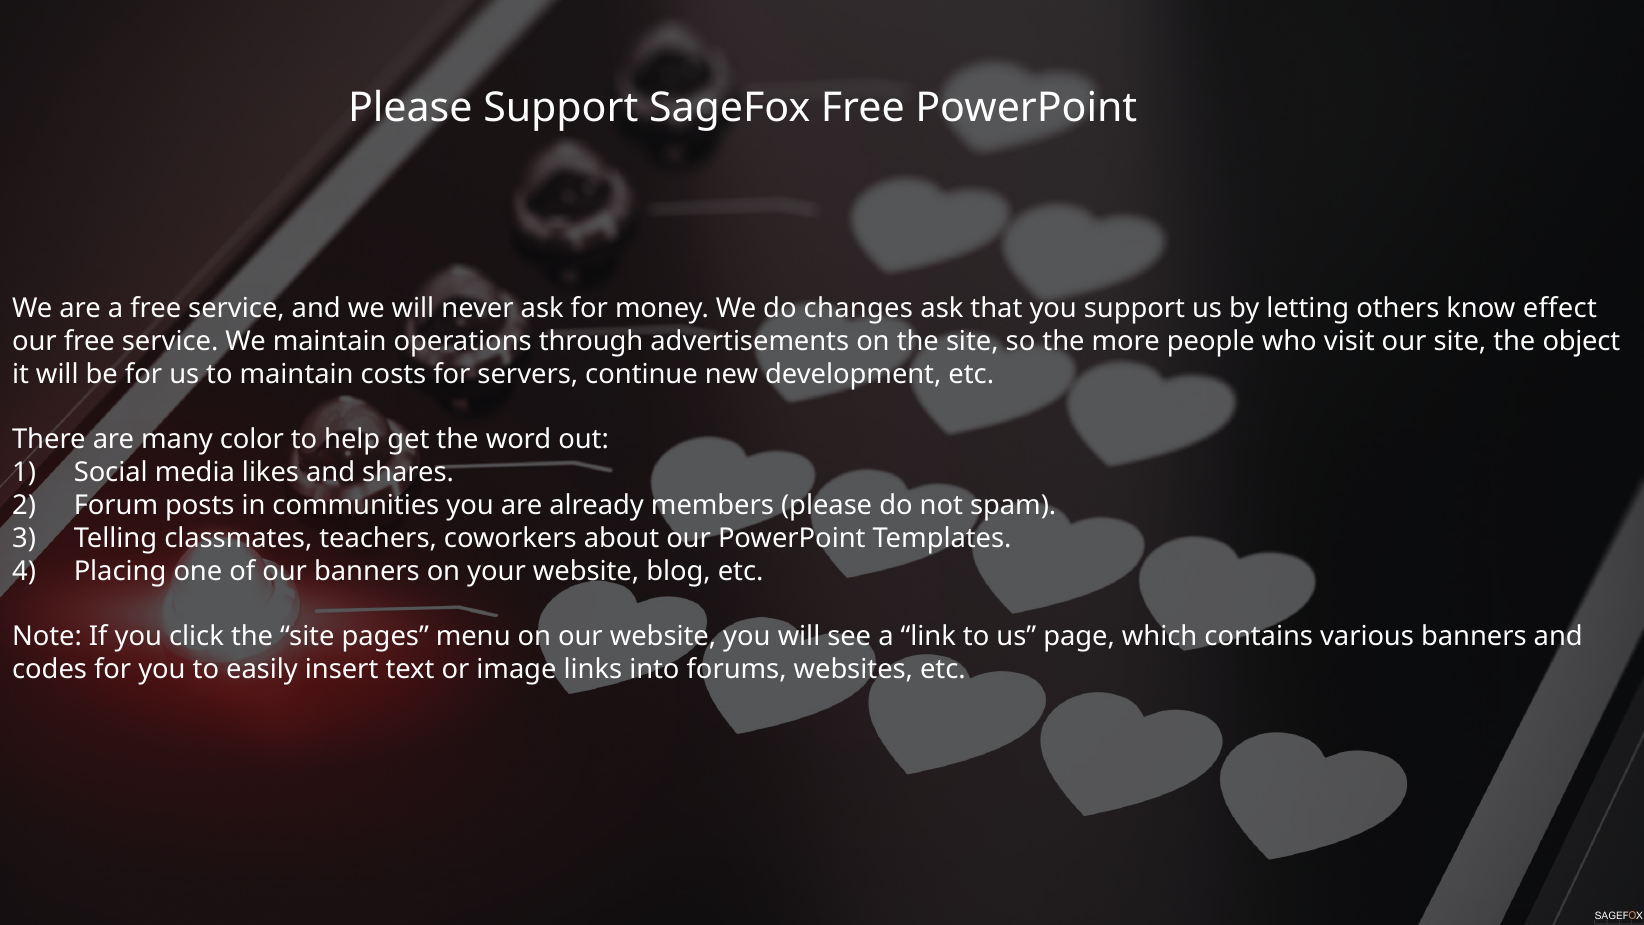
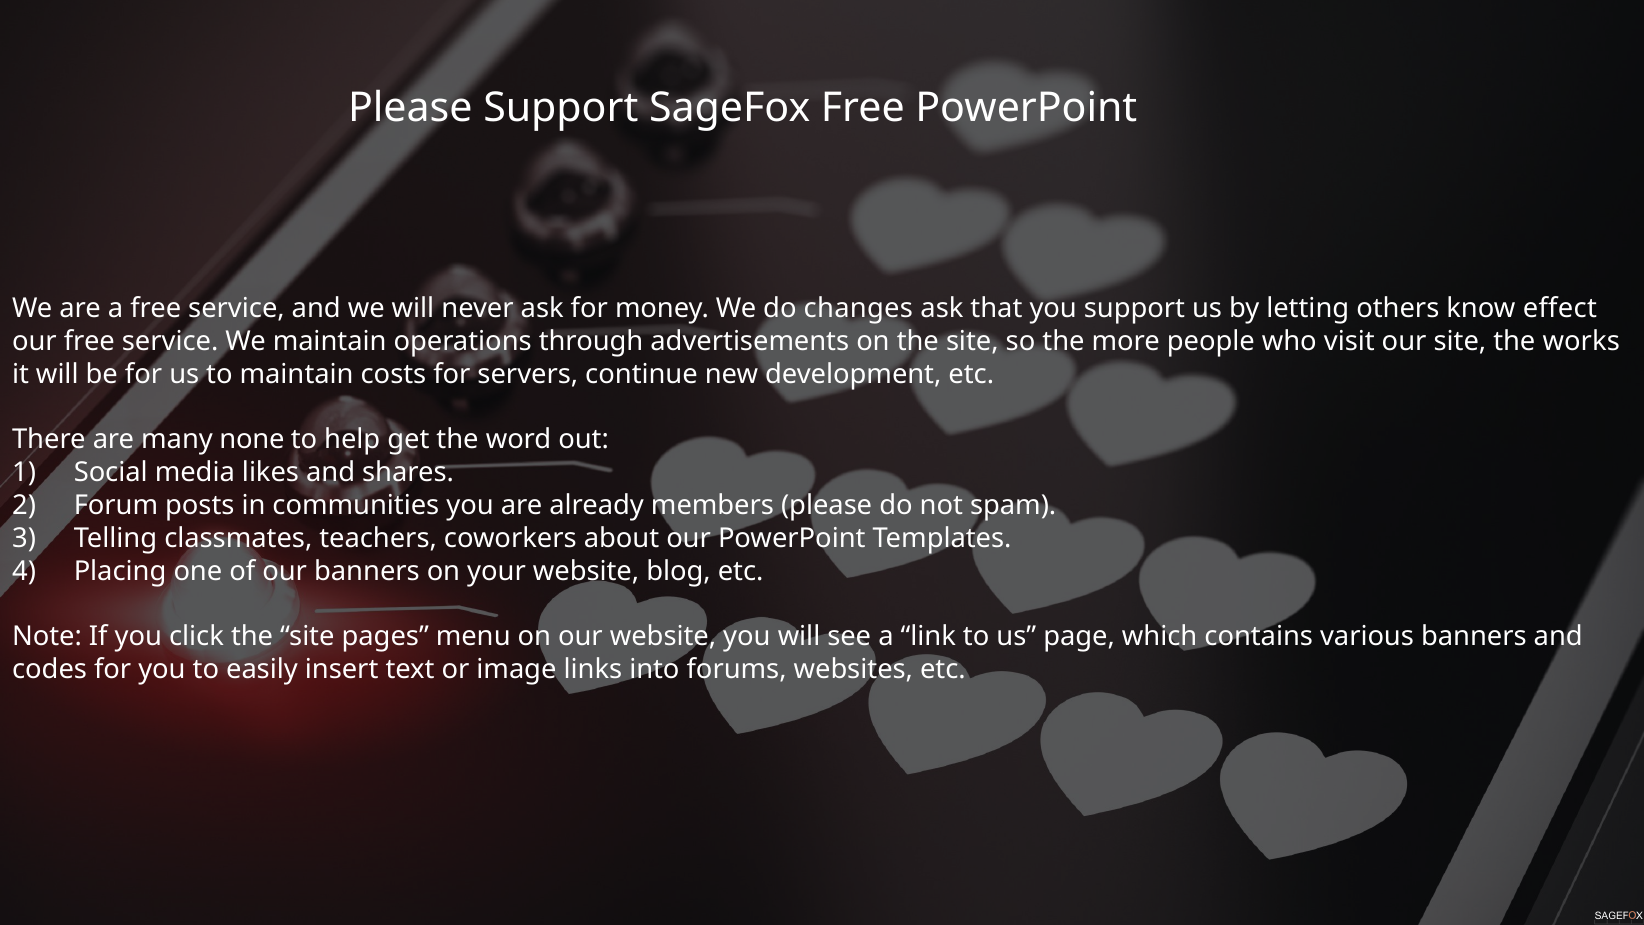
object: object -> works
color: color -> none
